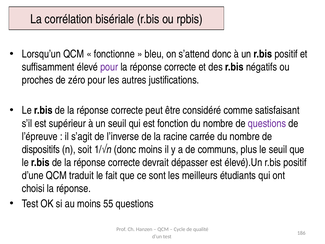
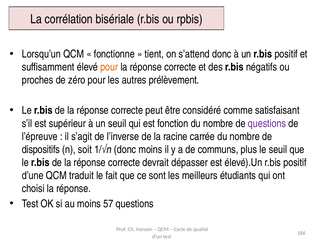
bleu: bleu -> tient
pour at (109, 67) colour: purple -> orange
justifications: justifications -> prélèvement
55: 55 -> 57
